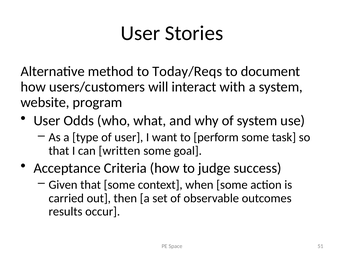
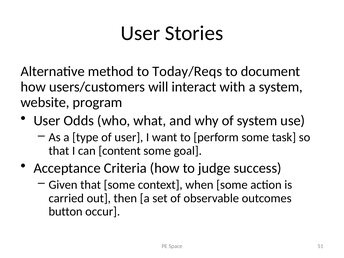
written: written -> content
results: results -> button
